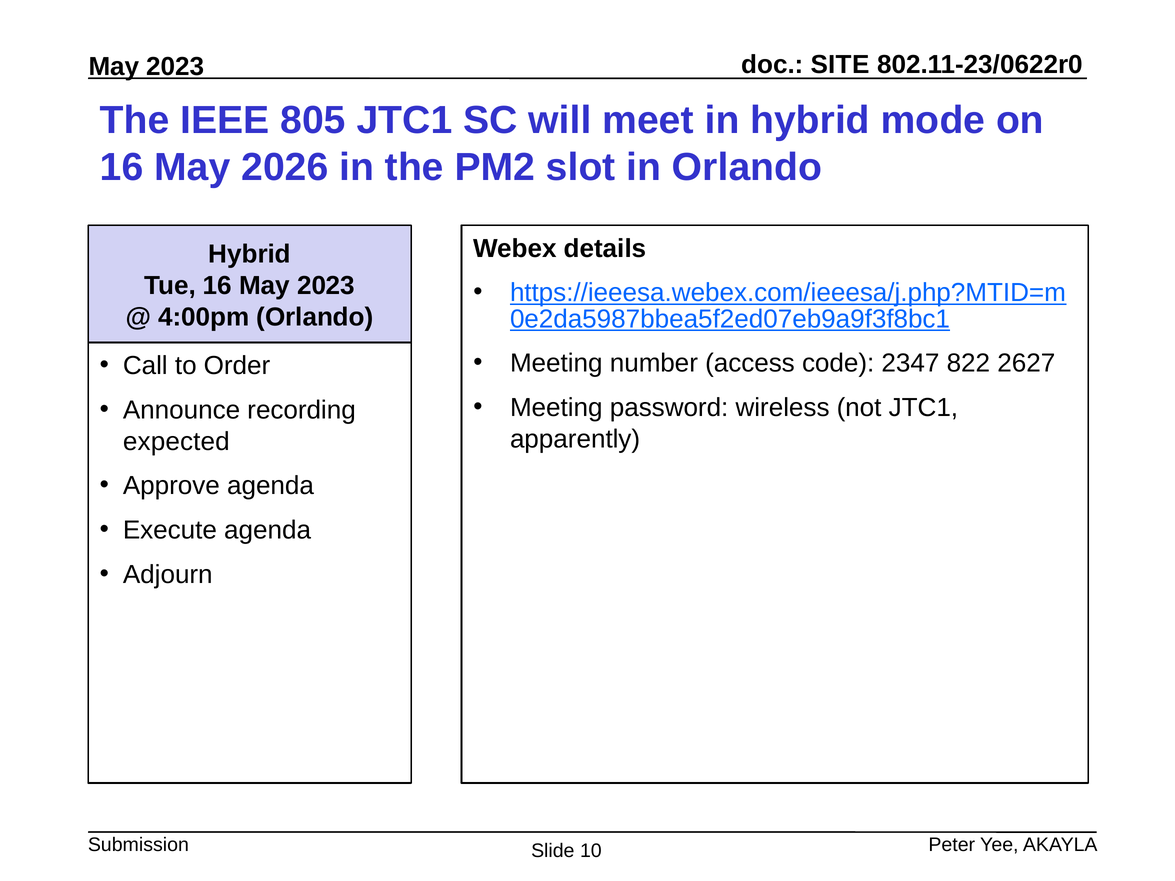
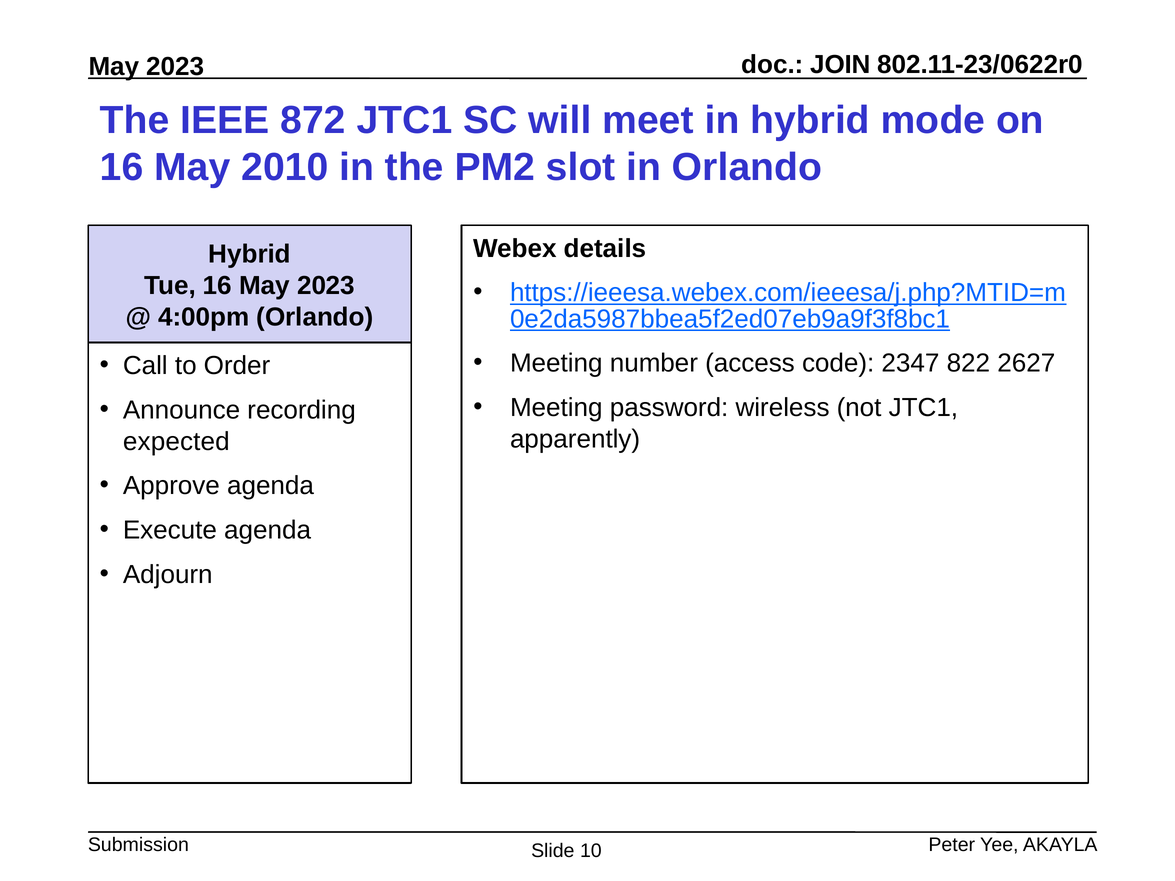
SITE: SITE -> JOIN
805: 805 -> 872
2026: 2026 -> 2010
